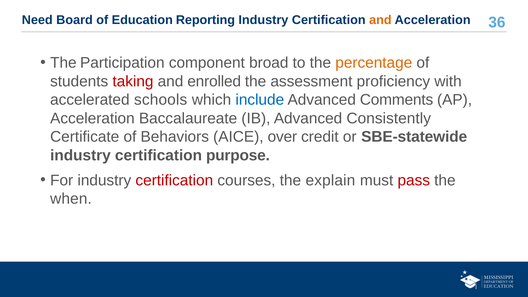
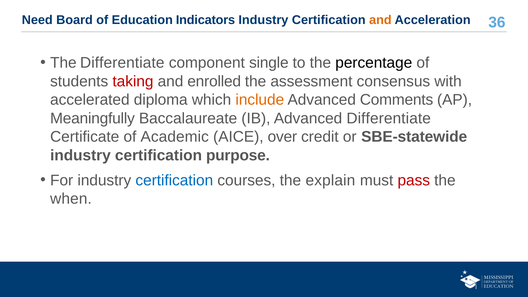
Reporting: Reporting -> Indicators
The Participation: Participation -> Differentiate
broad: broad -> single
percentage colour: orange -> black
proficiency: proficiency -> consensus
schools: schools -> diploma
include colour: blue -> orange
Acceleration at (92, 118): Acceleration -> Meaningfully
Advanced Consistently: Consistently -> Differentiate
Behaviors: Behaviors -> Academic
certification at (174, 180) colour: red -> blue
